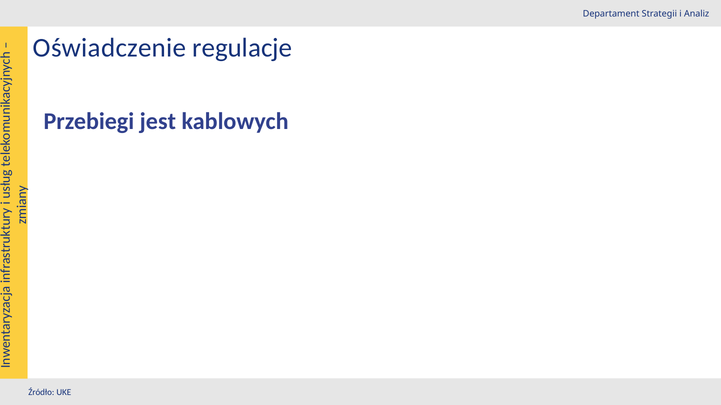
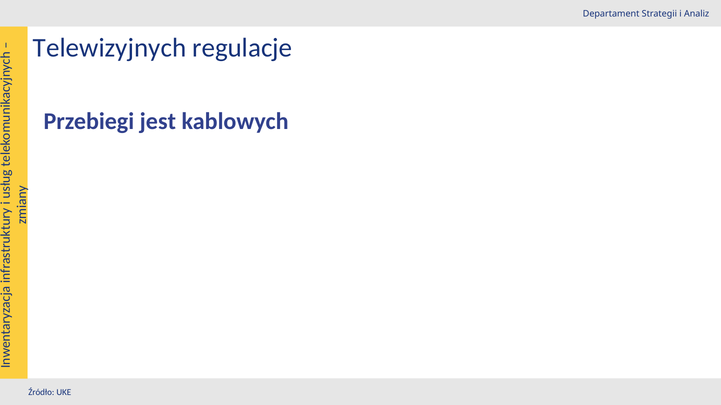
Oświadczenie: Oświadczenie -> Telewizyjnych
